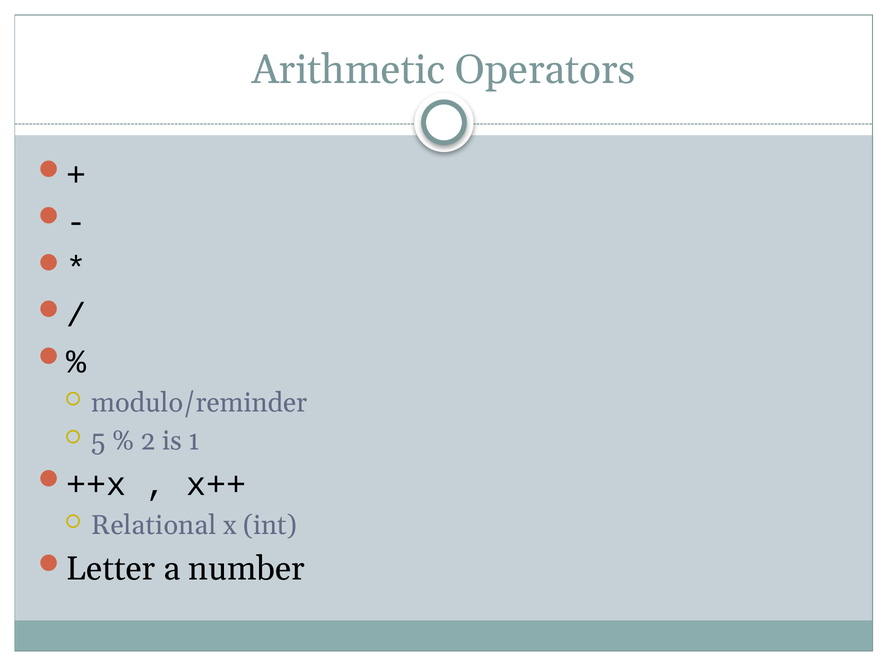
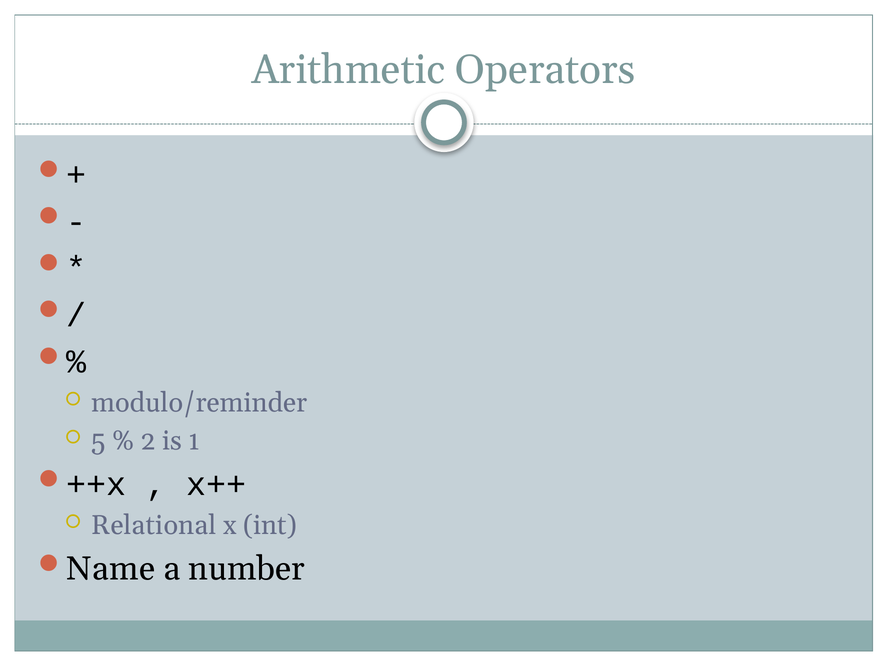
Letter: Letter -> Name
